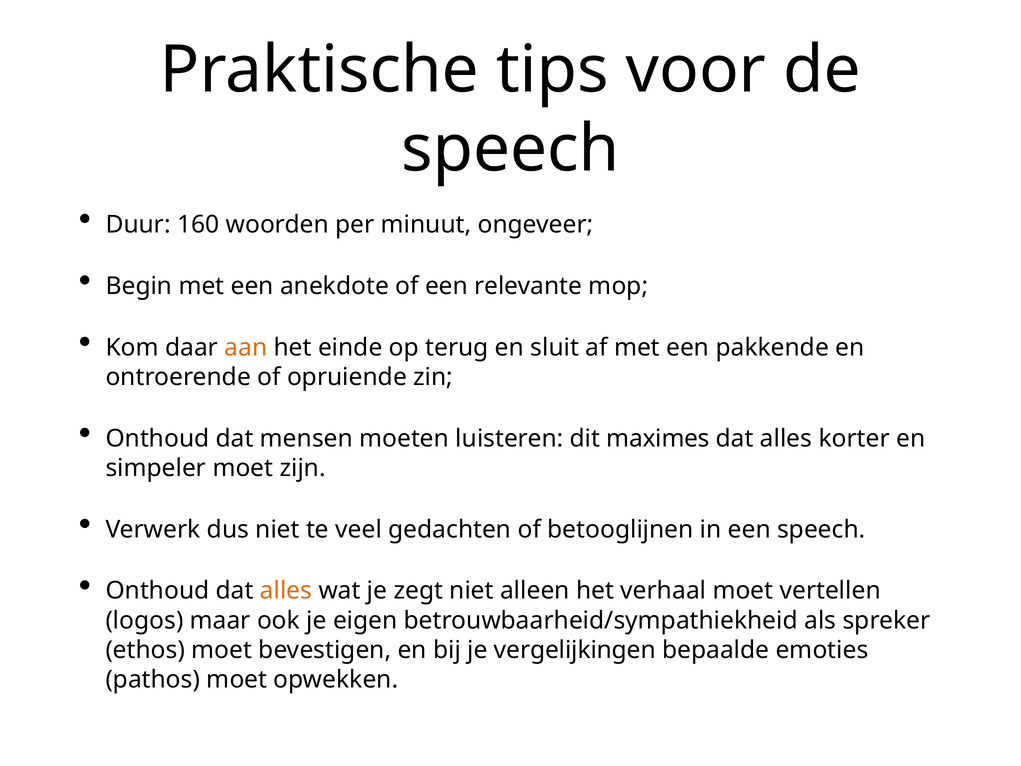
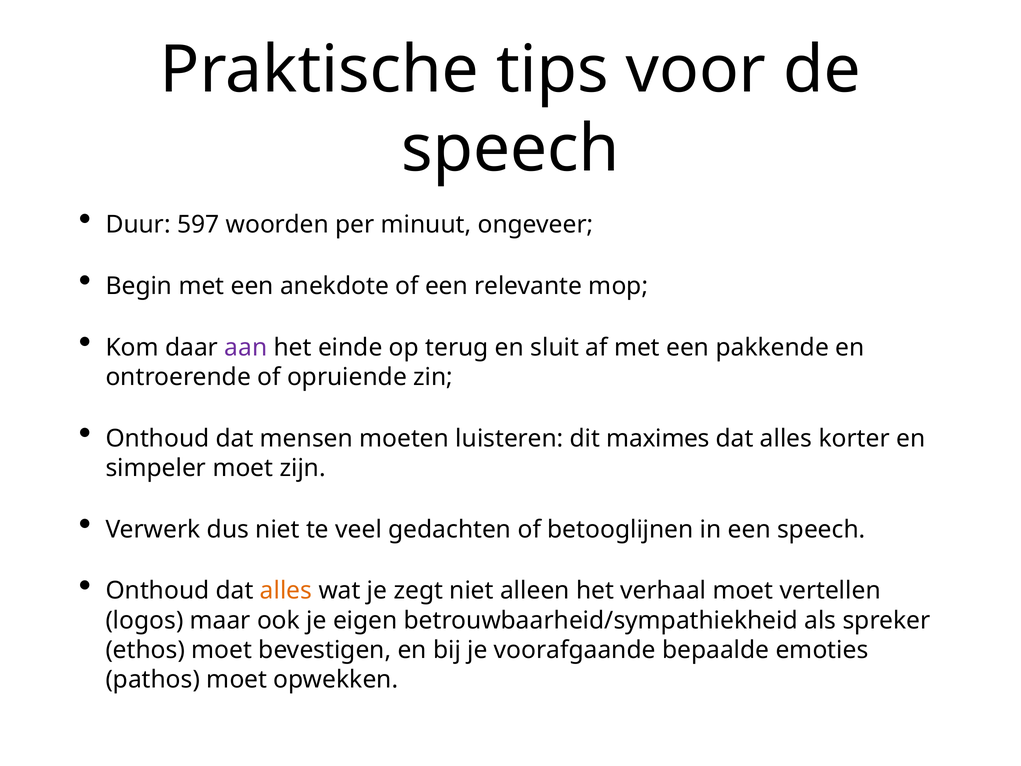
160: 160 -> 597
aan colour: orange -> purple
vergelijkingen: vergelijkingen -> voorafgaande
